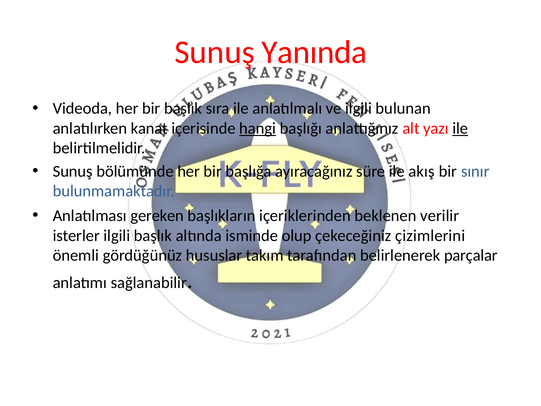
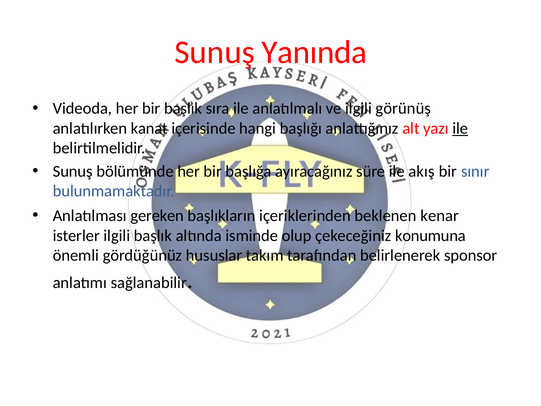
bulunan: bulunan -> görünüş
hangi underline: present -> none
verilir: verilir -> kenar
çizimlerini: çizimlerini -> konumuna
parçalar: parçalar -> sponsor
